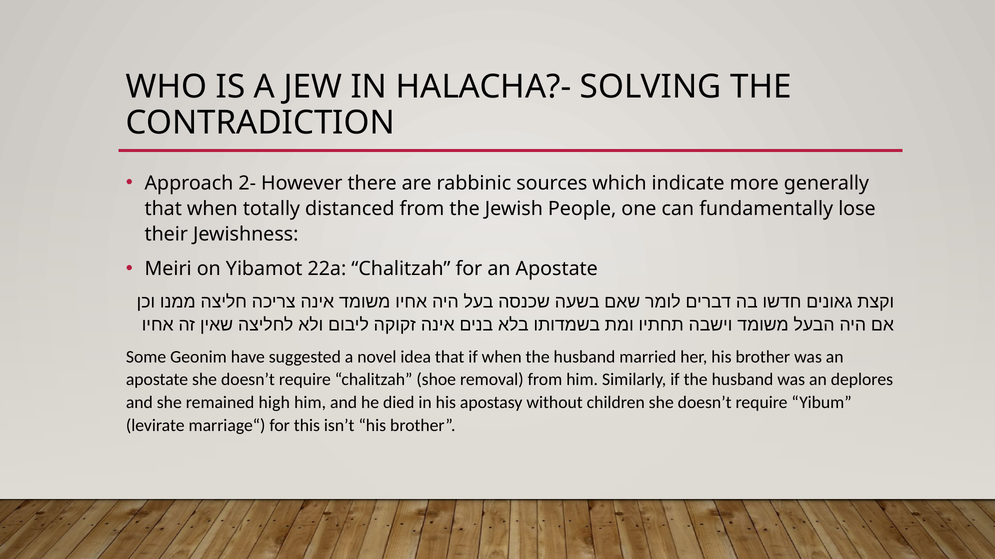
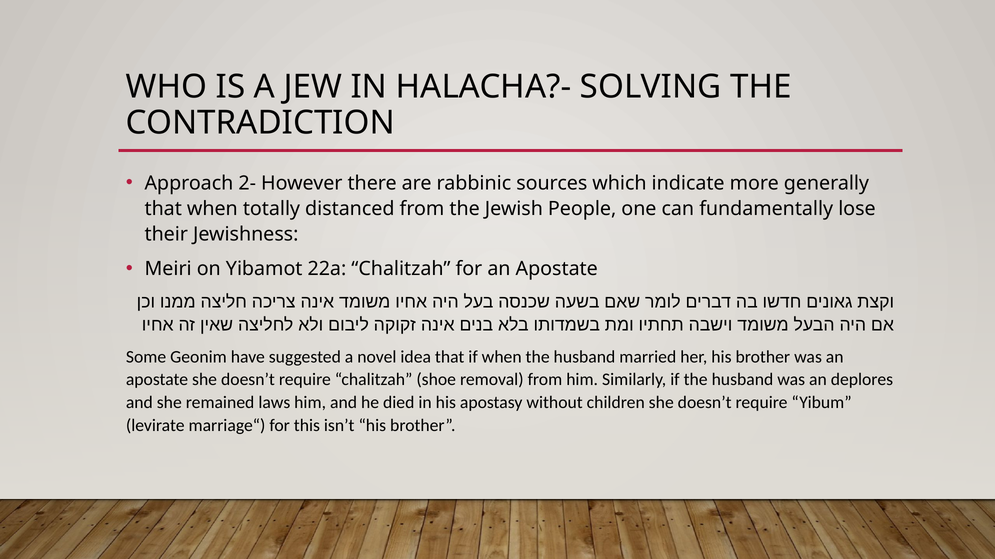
high: high -> laws
